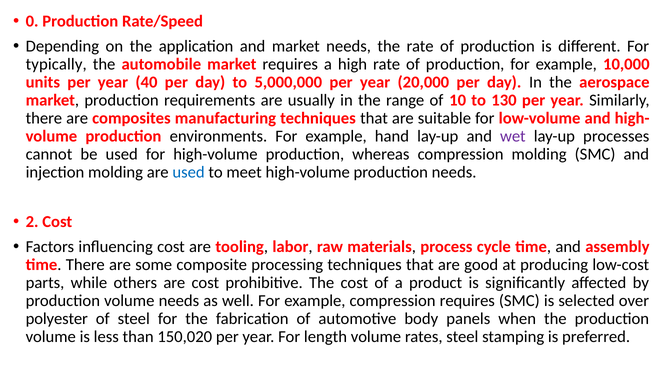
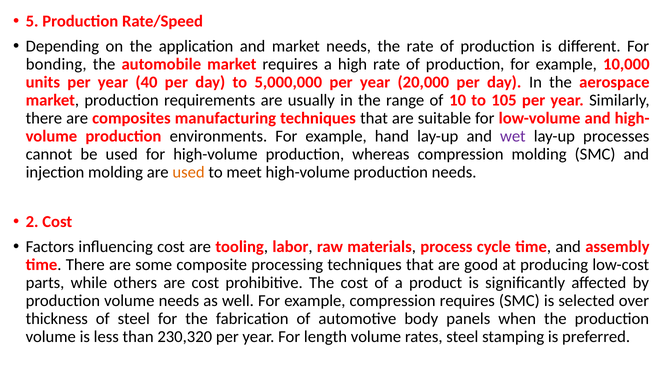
0: 0 -> 5
typically: typically -> bonding
130: 130 -> 105
used at (189, 172) colour: blue -> orange
polyester: polyester -> thickness
150,020: 150,020 -> 230,320
